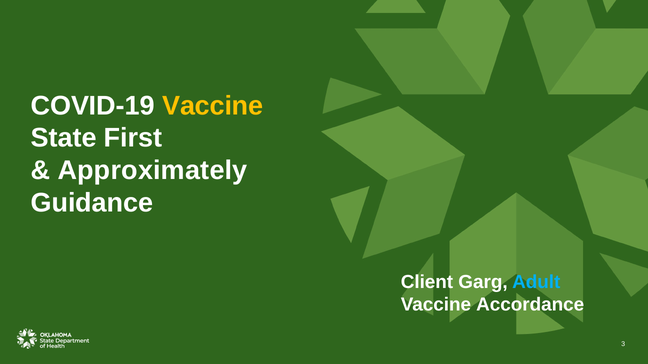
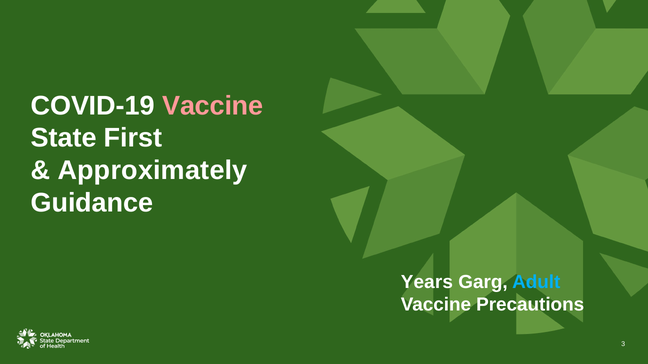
Vaccine at (213, 106) colour: yellow -> pink
Client: Client -> Years
Accordance: Accordance -> Precautions
